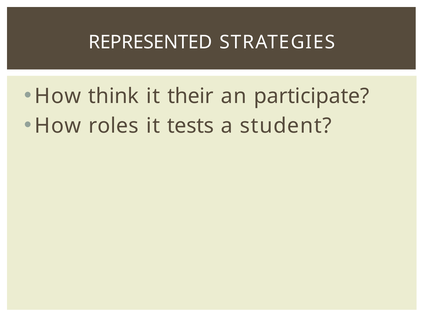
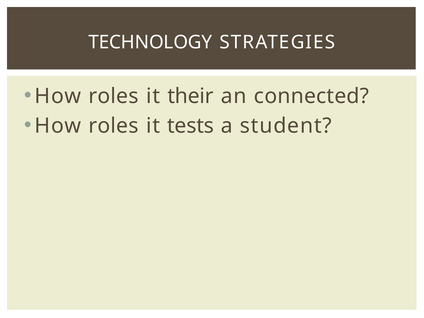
REPRESENTED: REPRESENTED -> TECHNOLOGY
think at (114, 96): think -> roles
participate: participate -> connected
